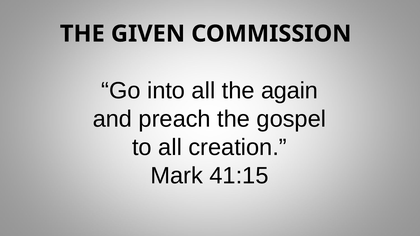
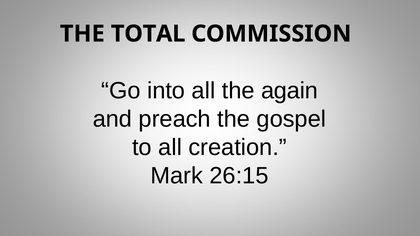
GIVEN: GIVEN -> TOTAL
41:15: 41:15 -> 26:15
